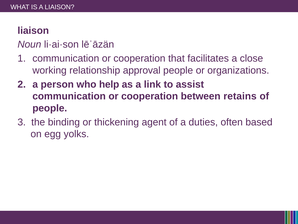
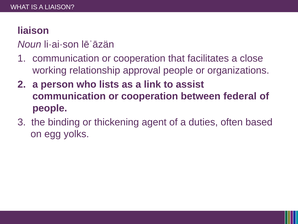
help: help -> lists
retains: retains -> federal
